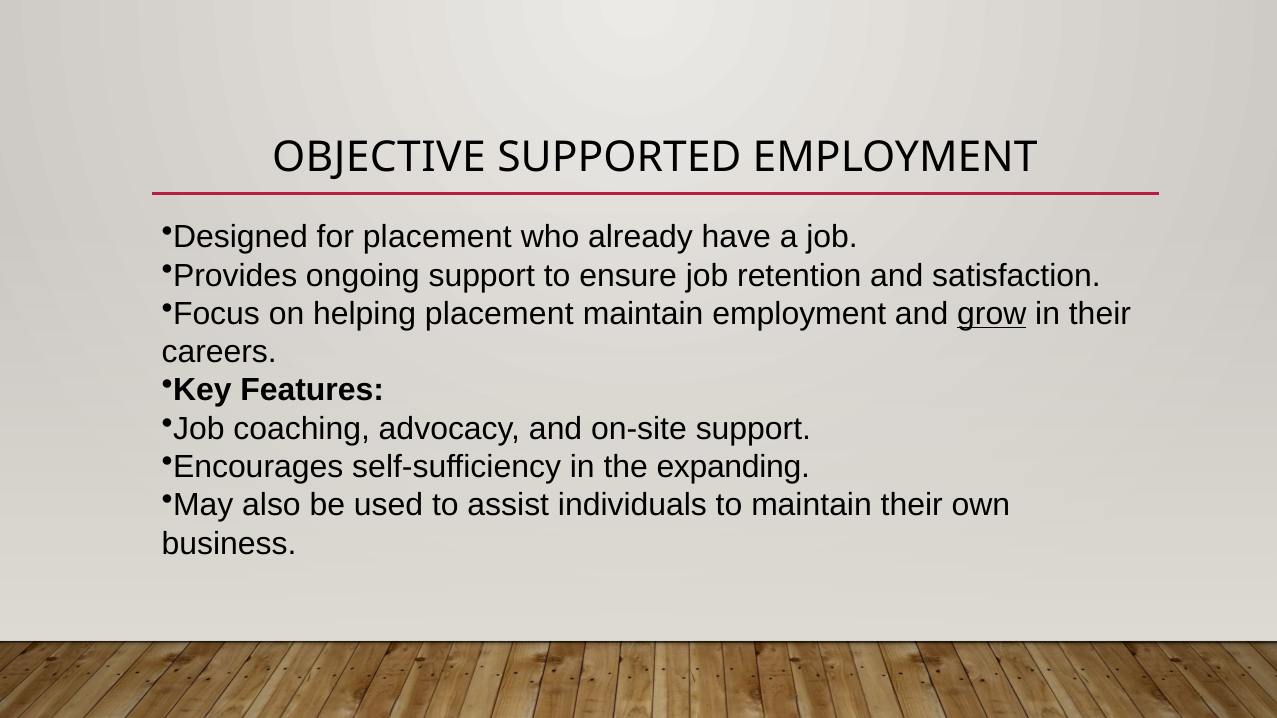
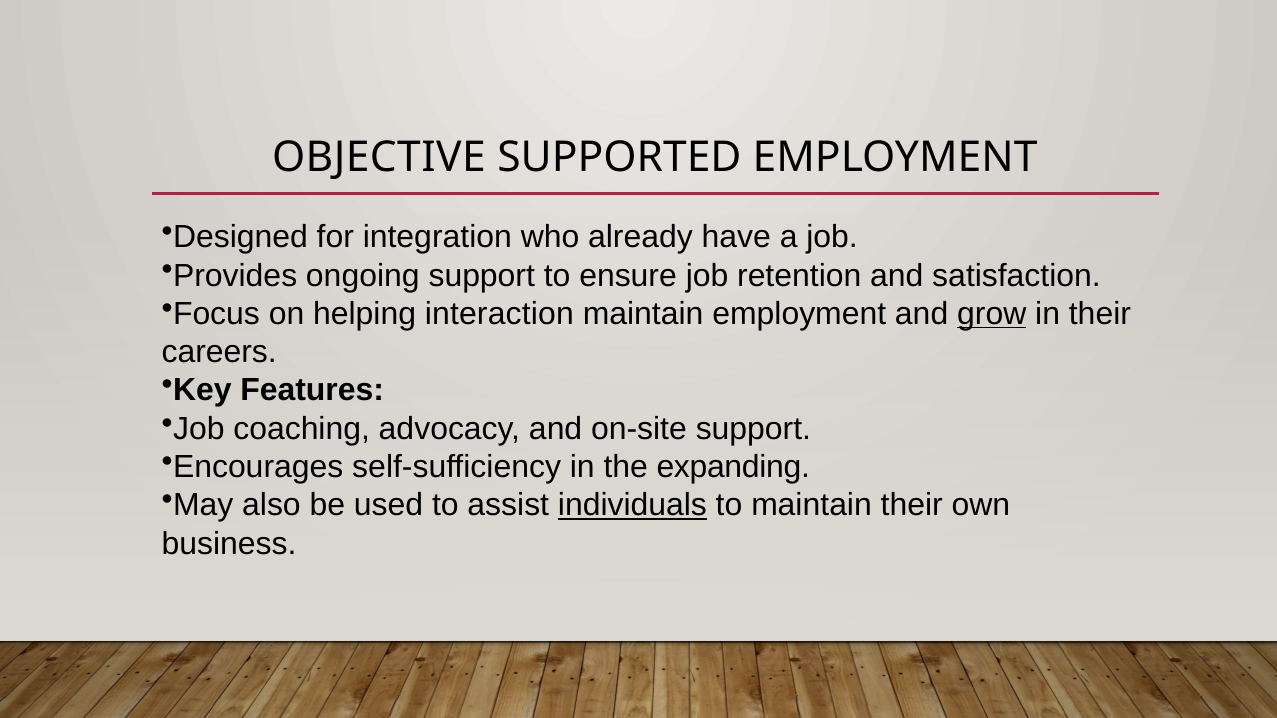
for placement: placement -> integration
helping placement: placement -> interaction
individuals underline: none -> present
